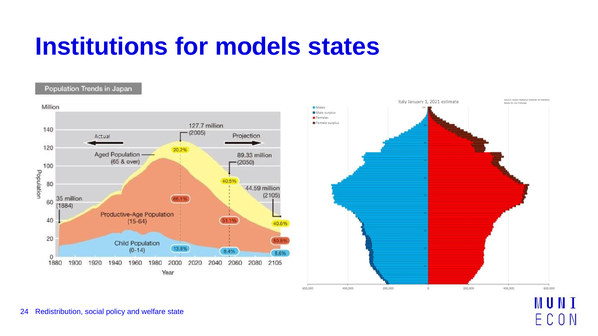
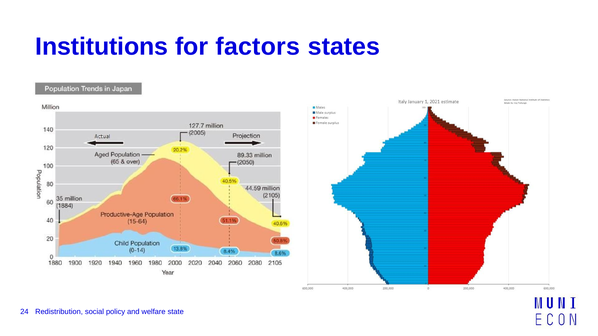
models: models -> factors
